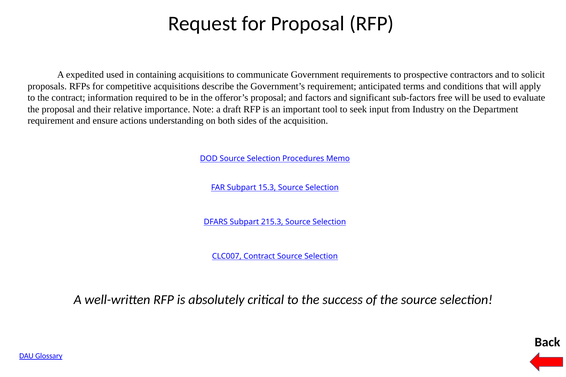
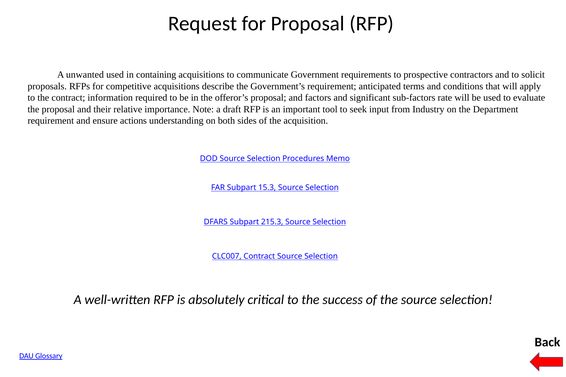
expedited: expedited -> unwanted
free: free -> rate
